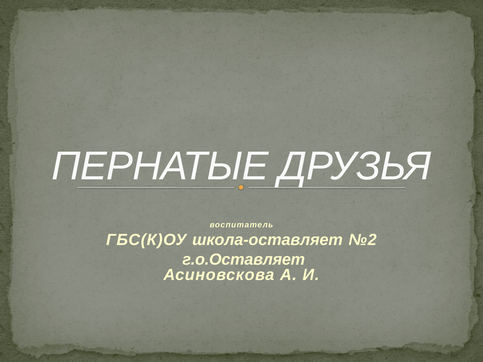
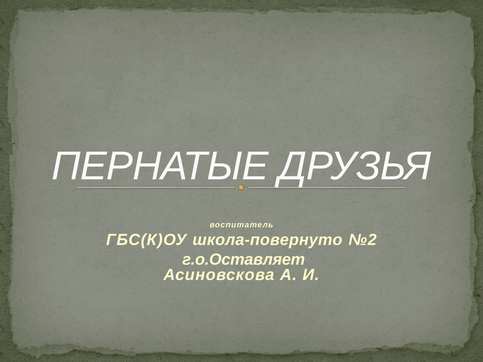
школа-оставляет: школа-оставляет -> школа-повернуто
